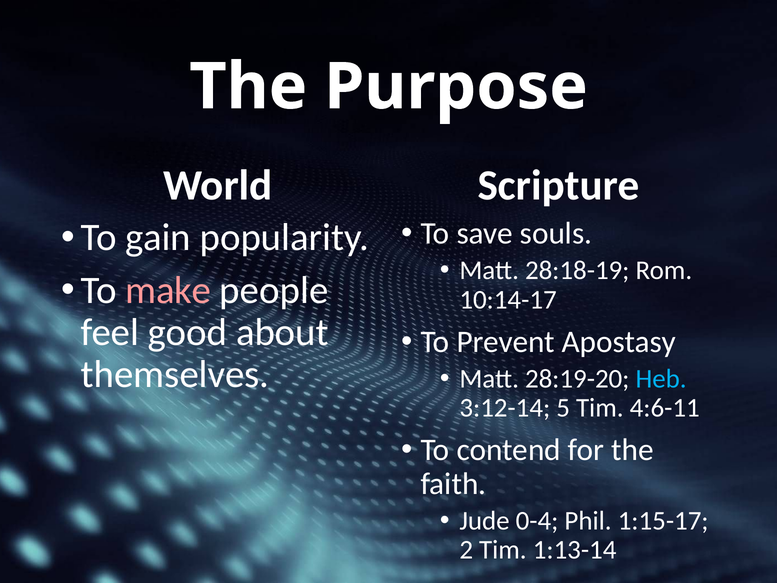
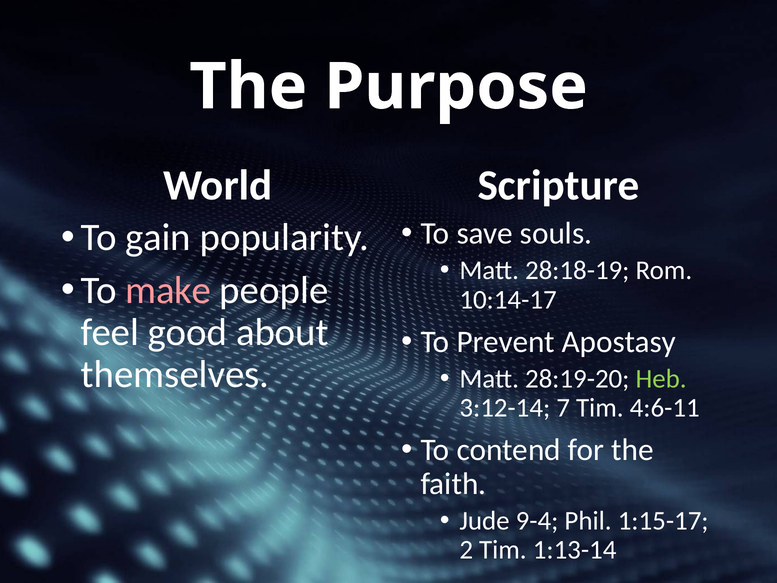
Heb colour: light blue -> light green
5: 5 -> 7
0-4: 0-4 -> 9-4
